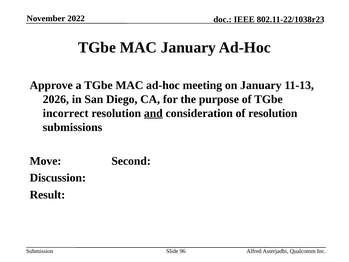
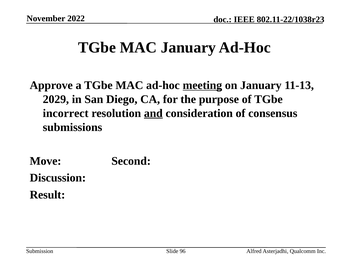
meeting underline: none -> present
2026: 2026 -> 2029
of resolution: resolution -> consensus
